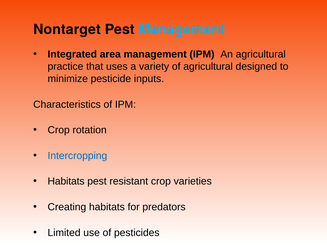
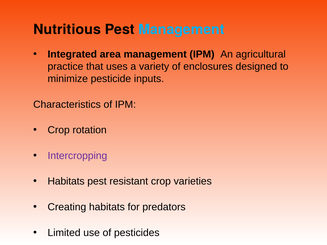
Nontarget: Nontarget -> Nutritious
of agricultural: agricultural -> enclosures
Intercropping colour: blue -> purple
